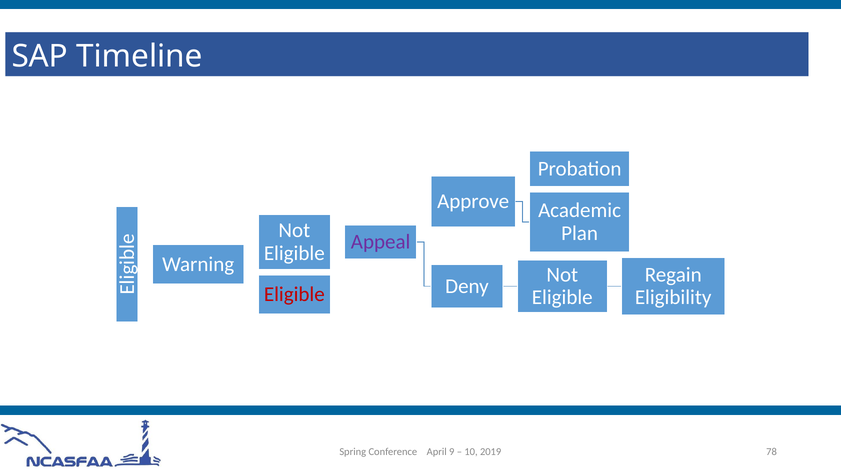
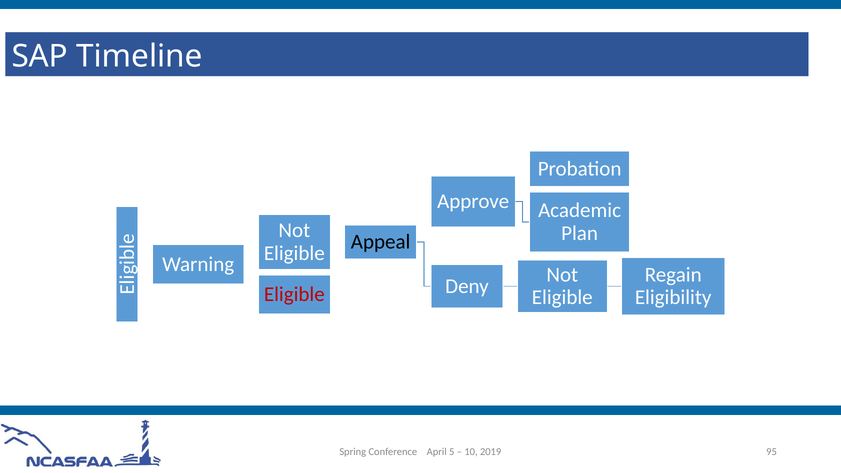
Appeal colour: purple -> black
9: 9 -> 5
78: 78 -> 95
